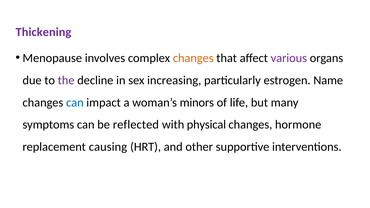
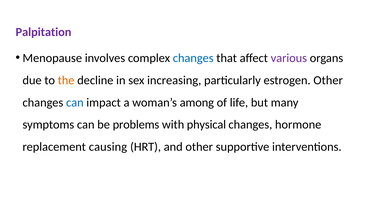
Thickening: Thickening -> Palpitation
changes at (193, 58) colour: orange -> blue
the colour: purple -> orange
estrogen Name: Name -> Other
minors: minors -> among
reflected: reflected -> problems
